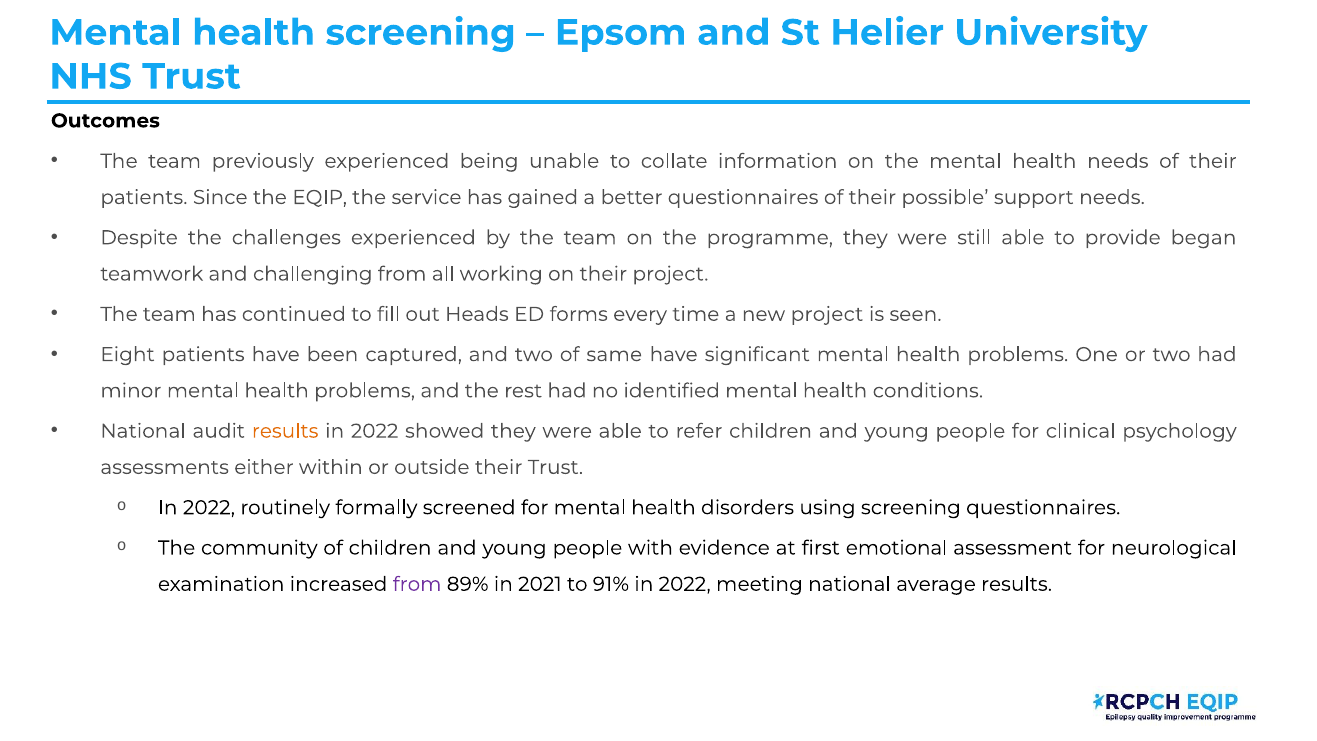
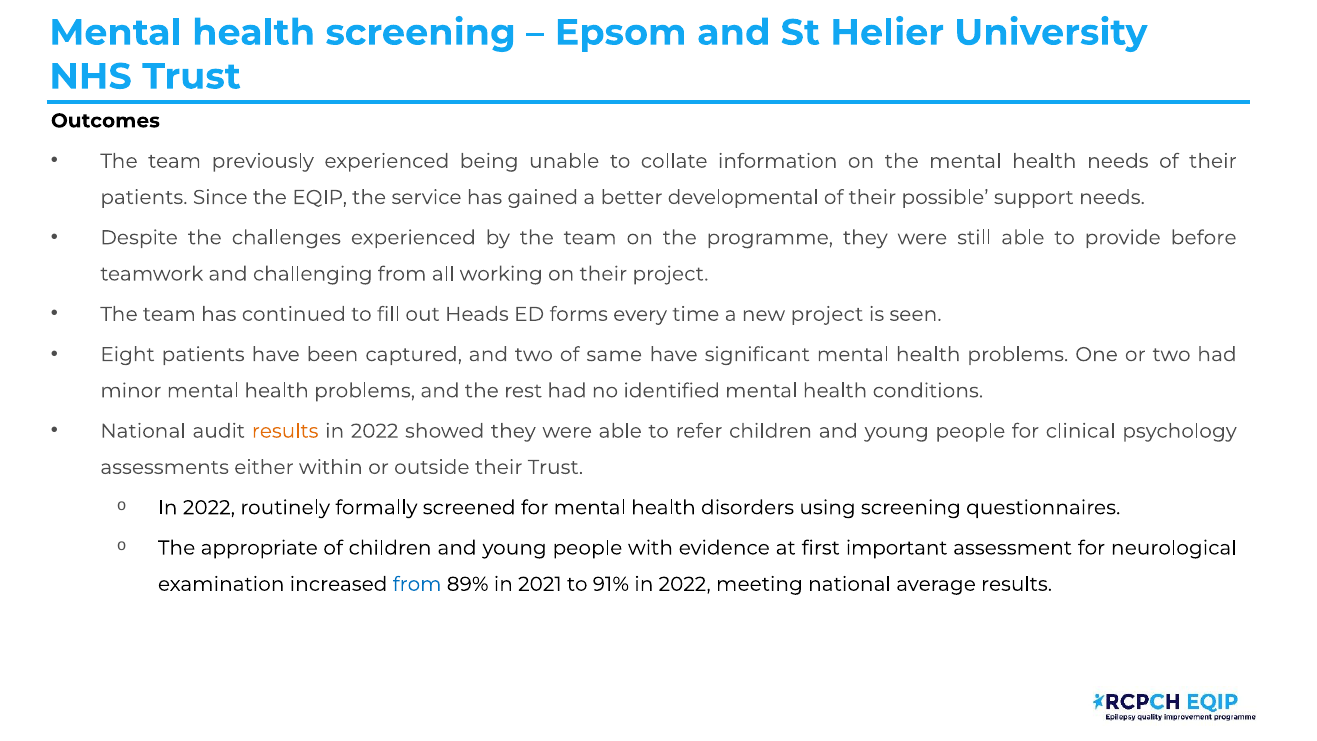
better questionnaires: questionnaires -> developmental
began: began -> before
community: community -> appropriate
emotional: emotional -> important
from at (417, 584) colour: purple -> blue
